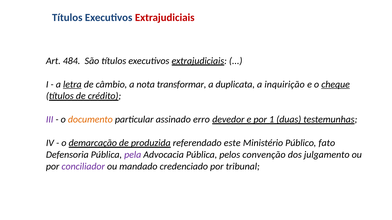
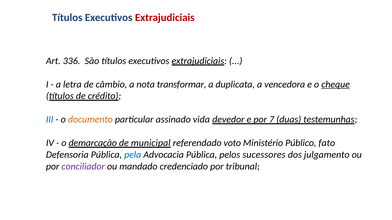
484: 484 -> 336
letra underline: present -> none
inquirição: inquirição -> vencedora
III colour: purple -> blue
erro: erro -> vida
1: 1 -> 7
produzida: produzida -> municipal
este: este -> voto
pela colour: purple -> blue
convenção: convenção -> sucessores
